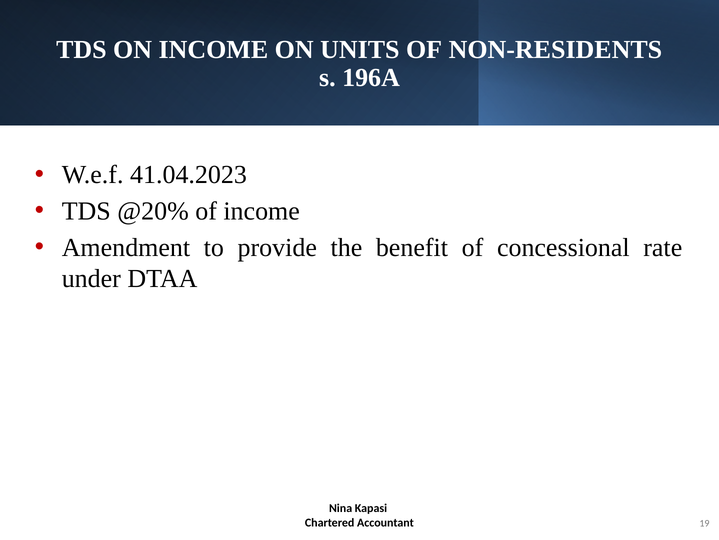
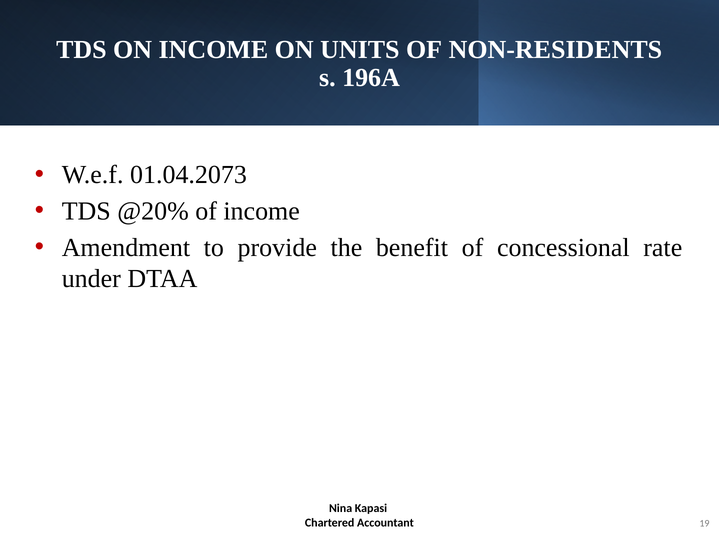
41.04.2023: 41.04.2023 -> 01.04.2073
